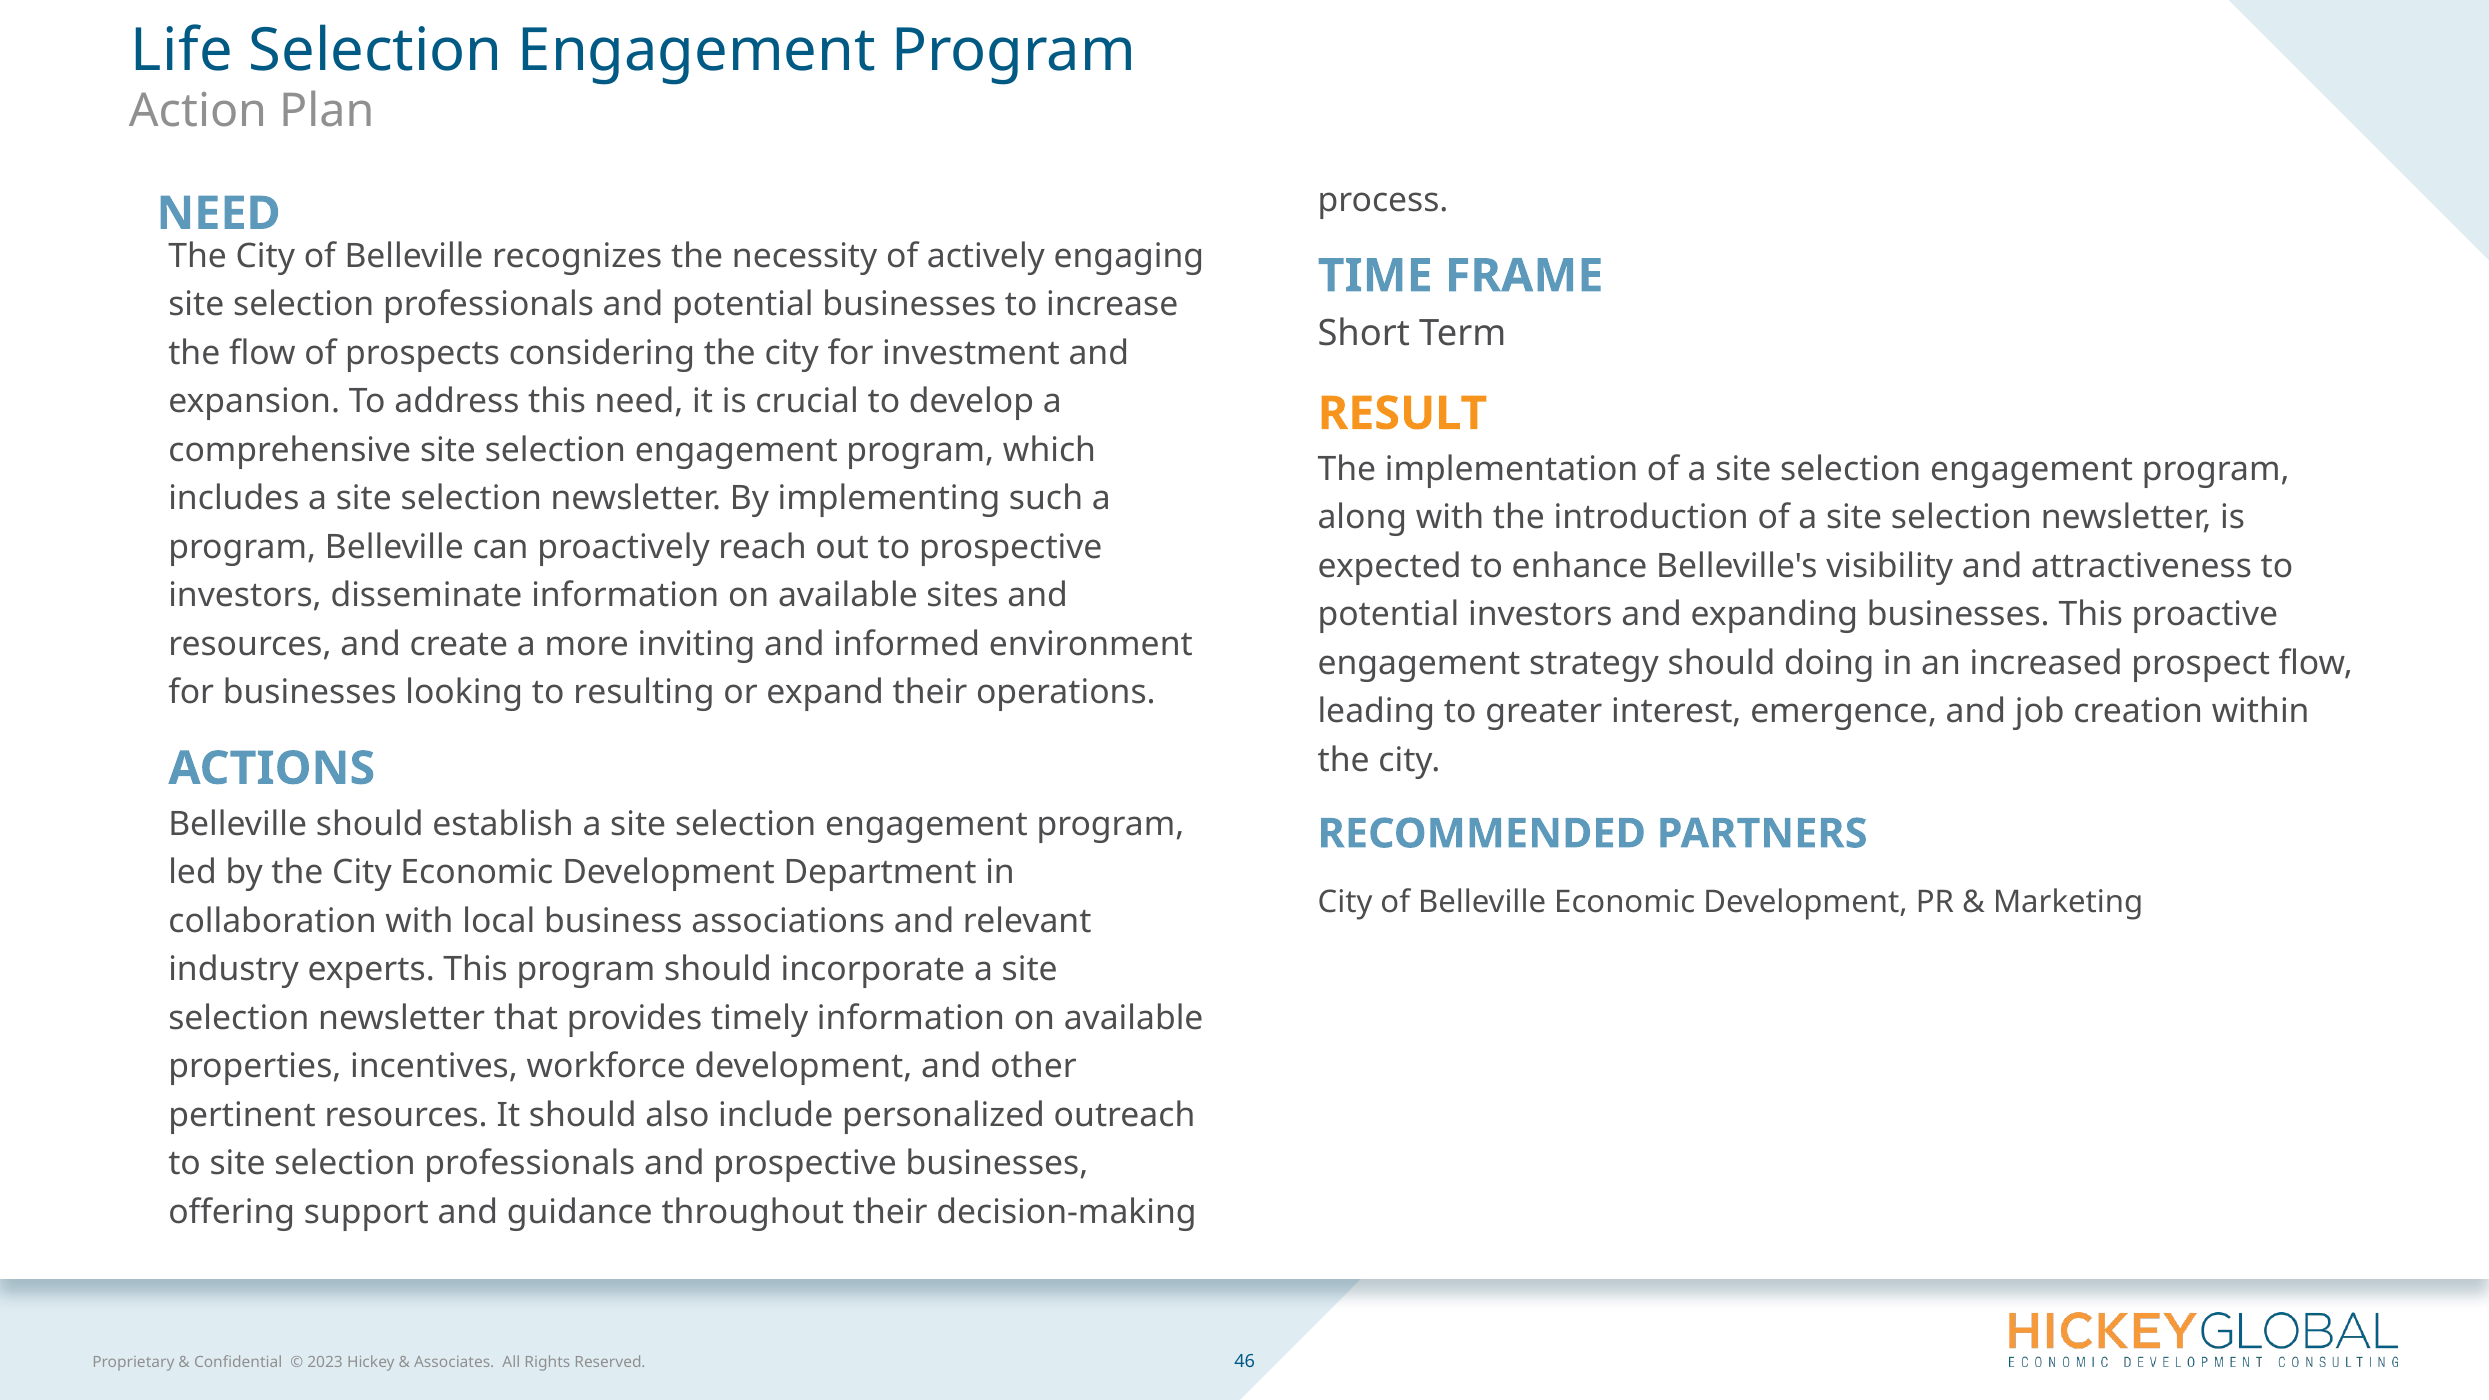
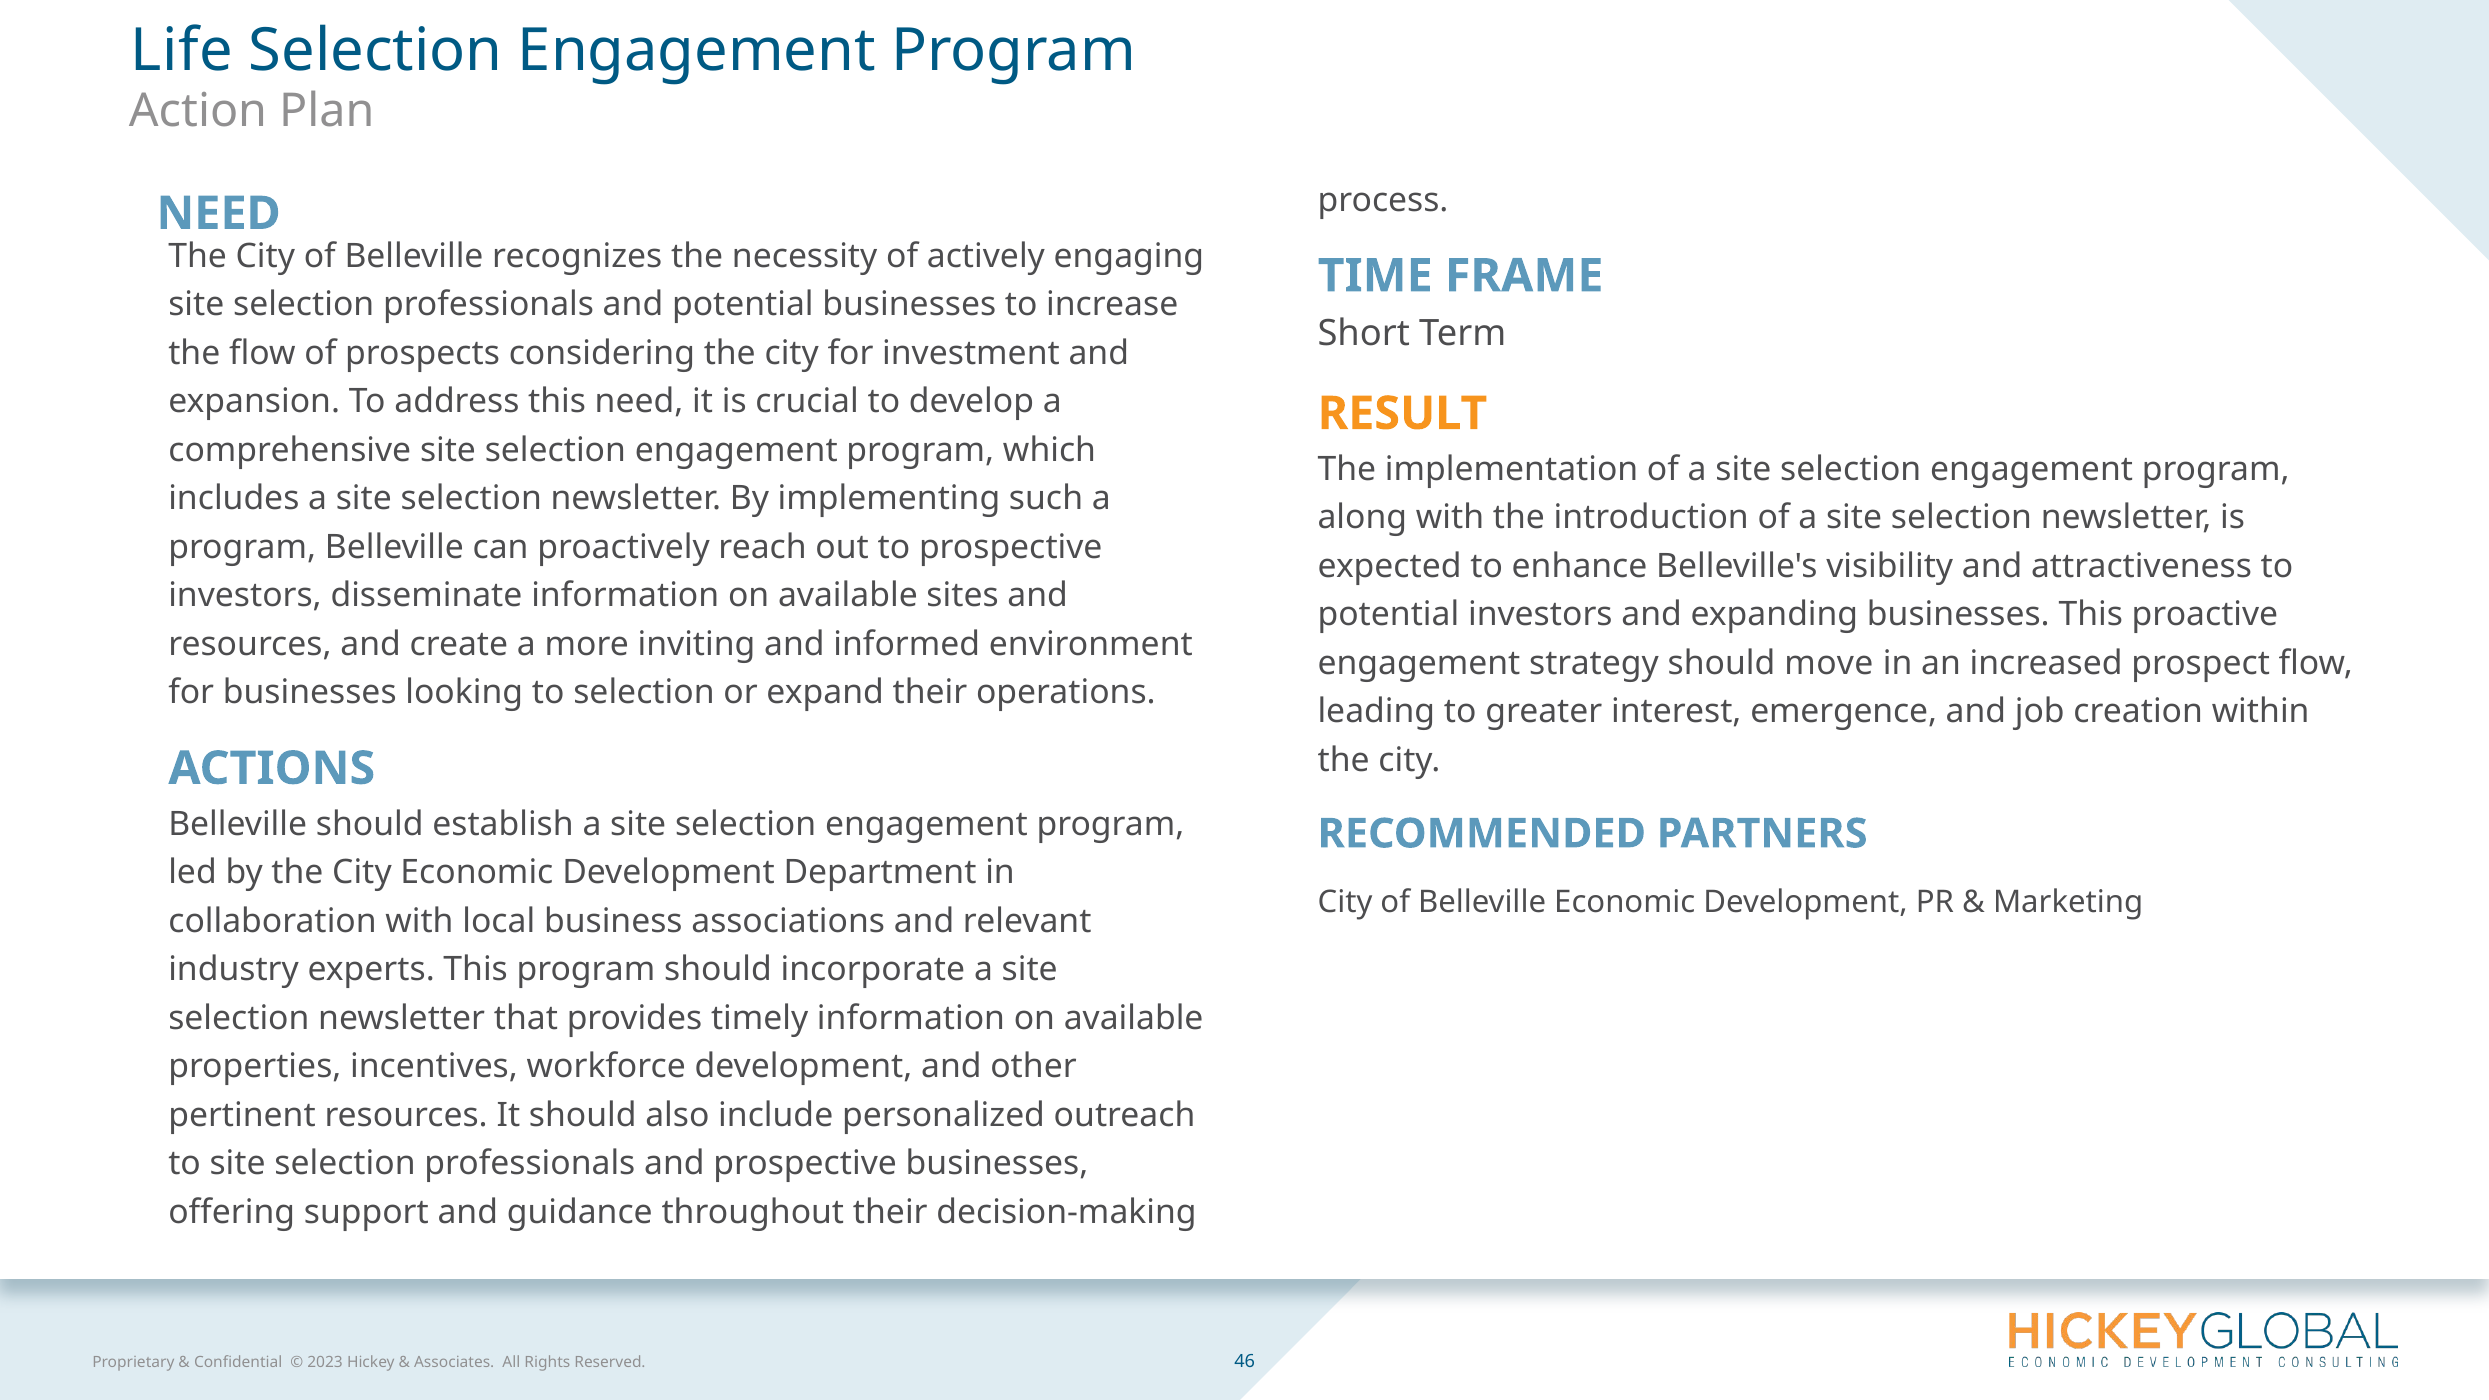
doing: doing -> move
to resulting: resulting -> selection
